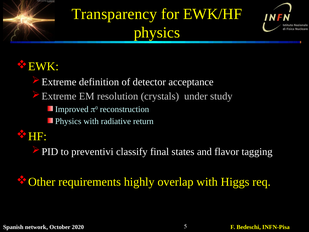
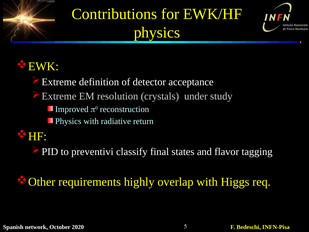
Transparency: Transparency -> Contributions
